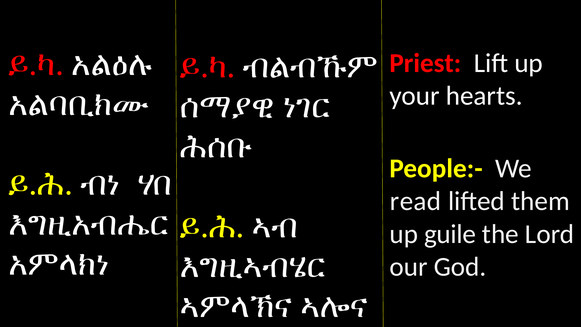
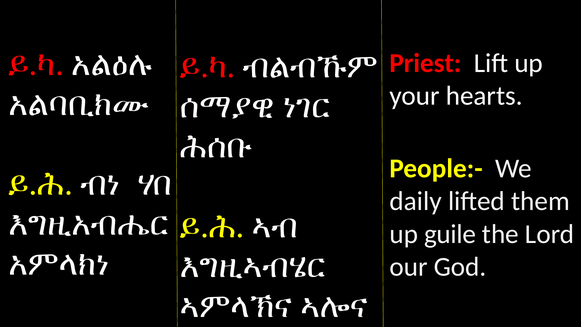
read: read -> daily
